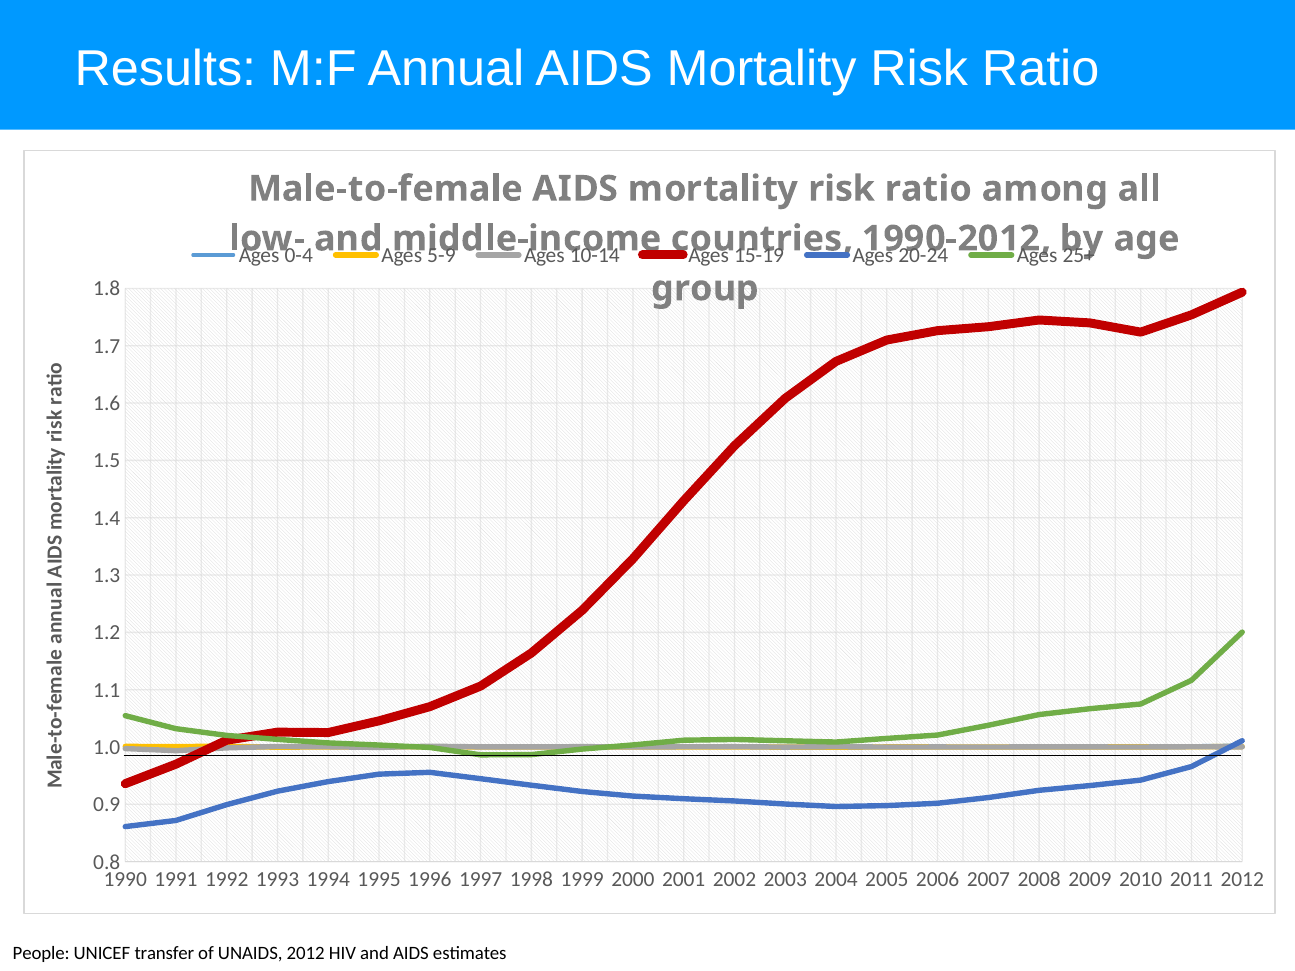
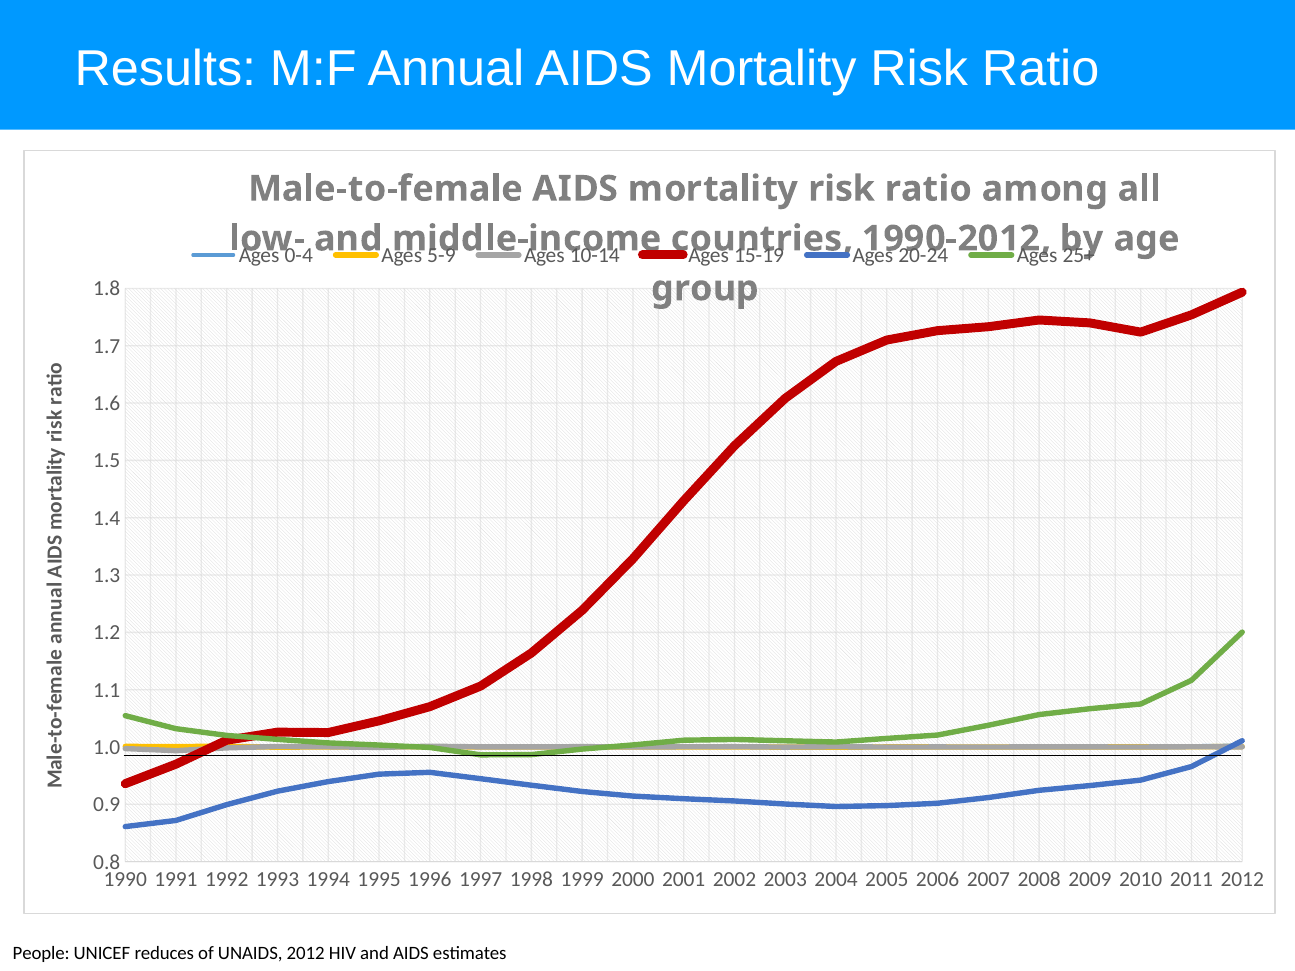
transfer: transfer -> reduces
